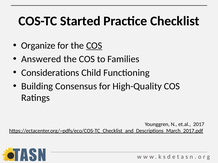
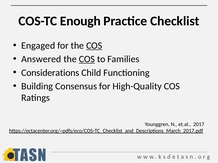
Started: Started -> Enough
Organize: Organize -> Engaged
COS at (87, 59) underline: none -> present
